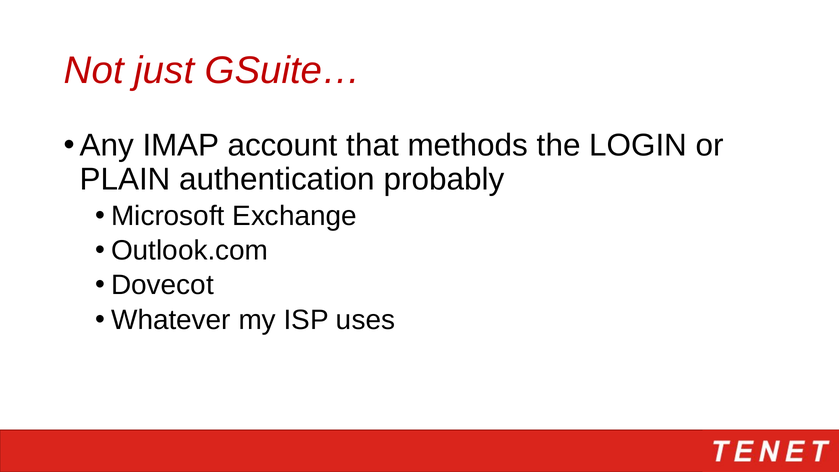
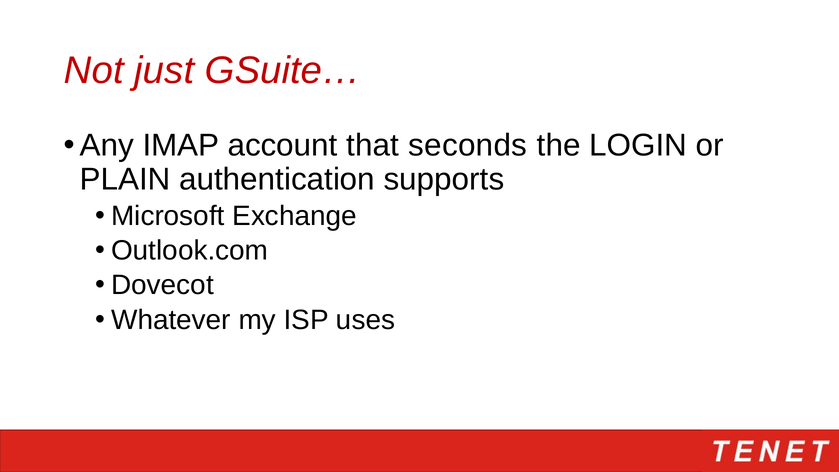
methods: methods -> seconds
probably: probably -> supports
